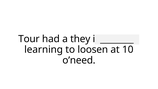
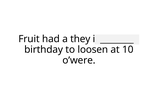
Tour: Tour -> Fruit
learning: learning -> birthday
o’need: o’need -> o’were
